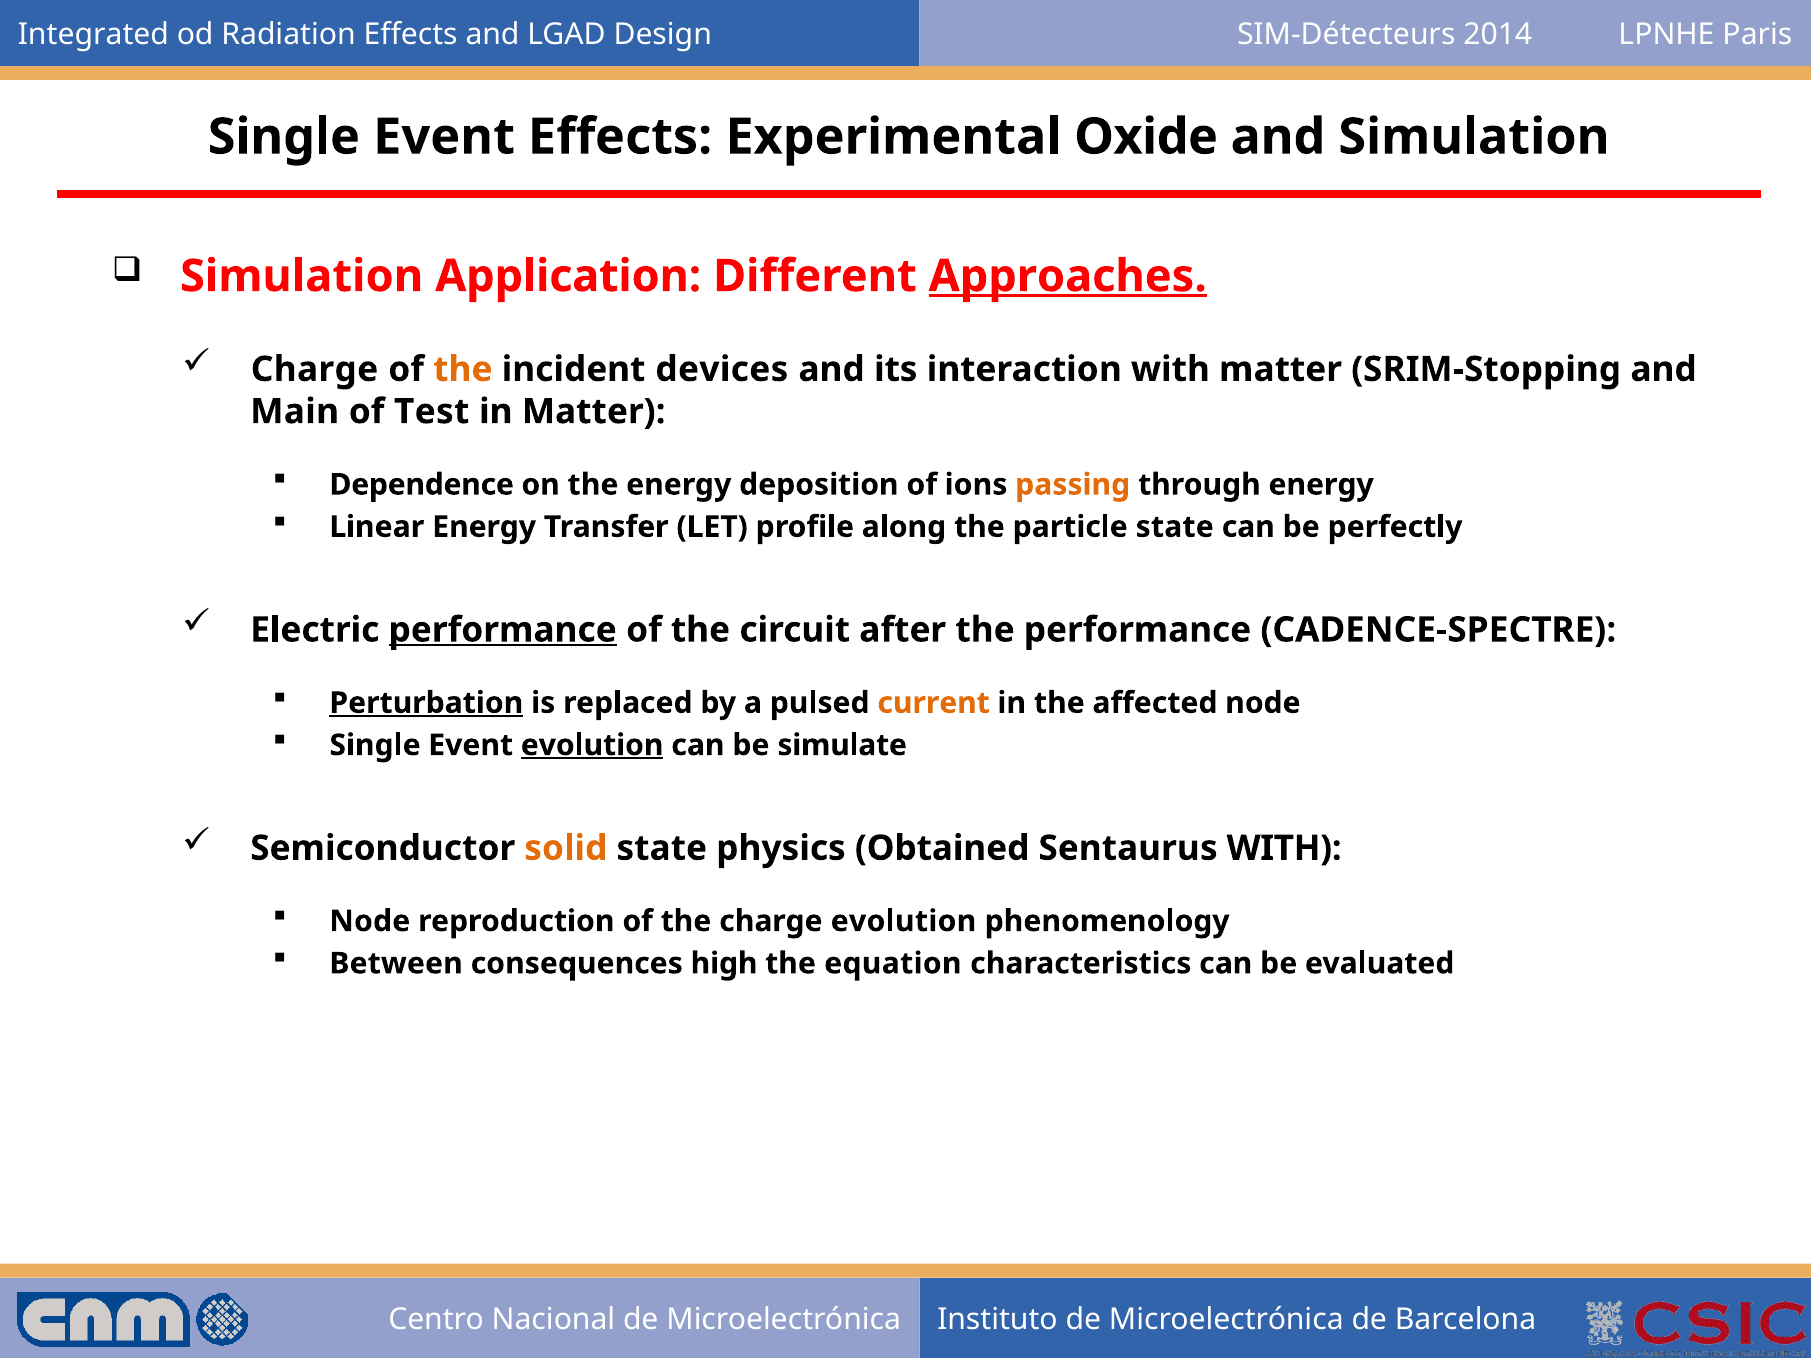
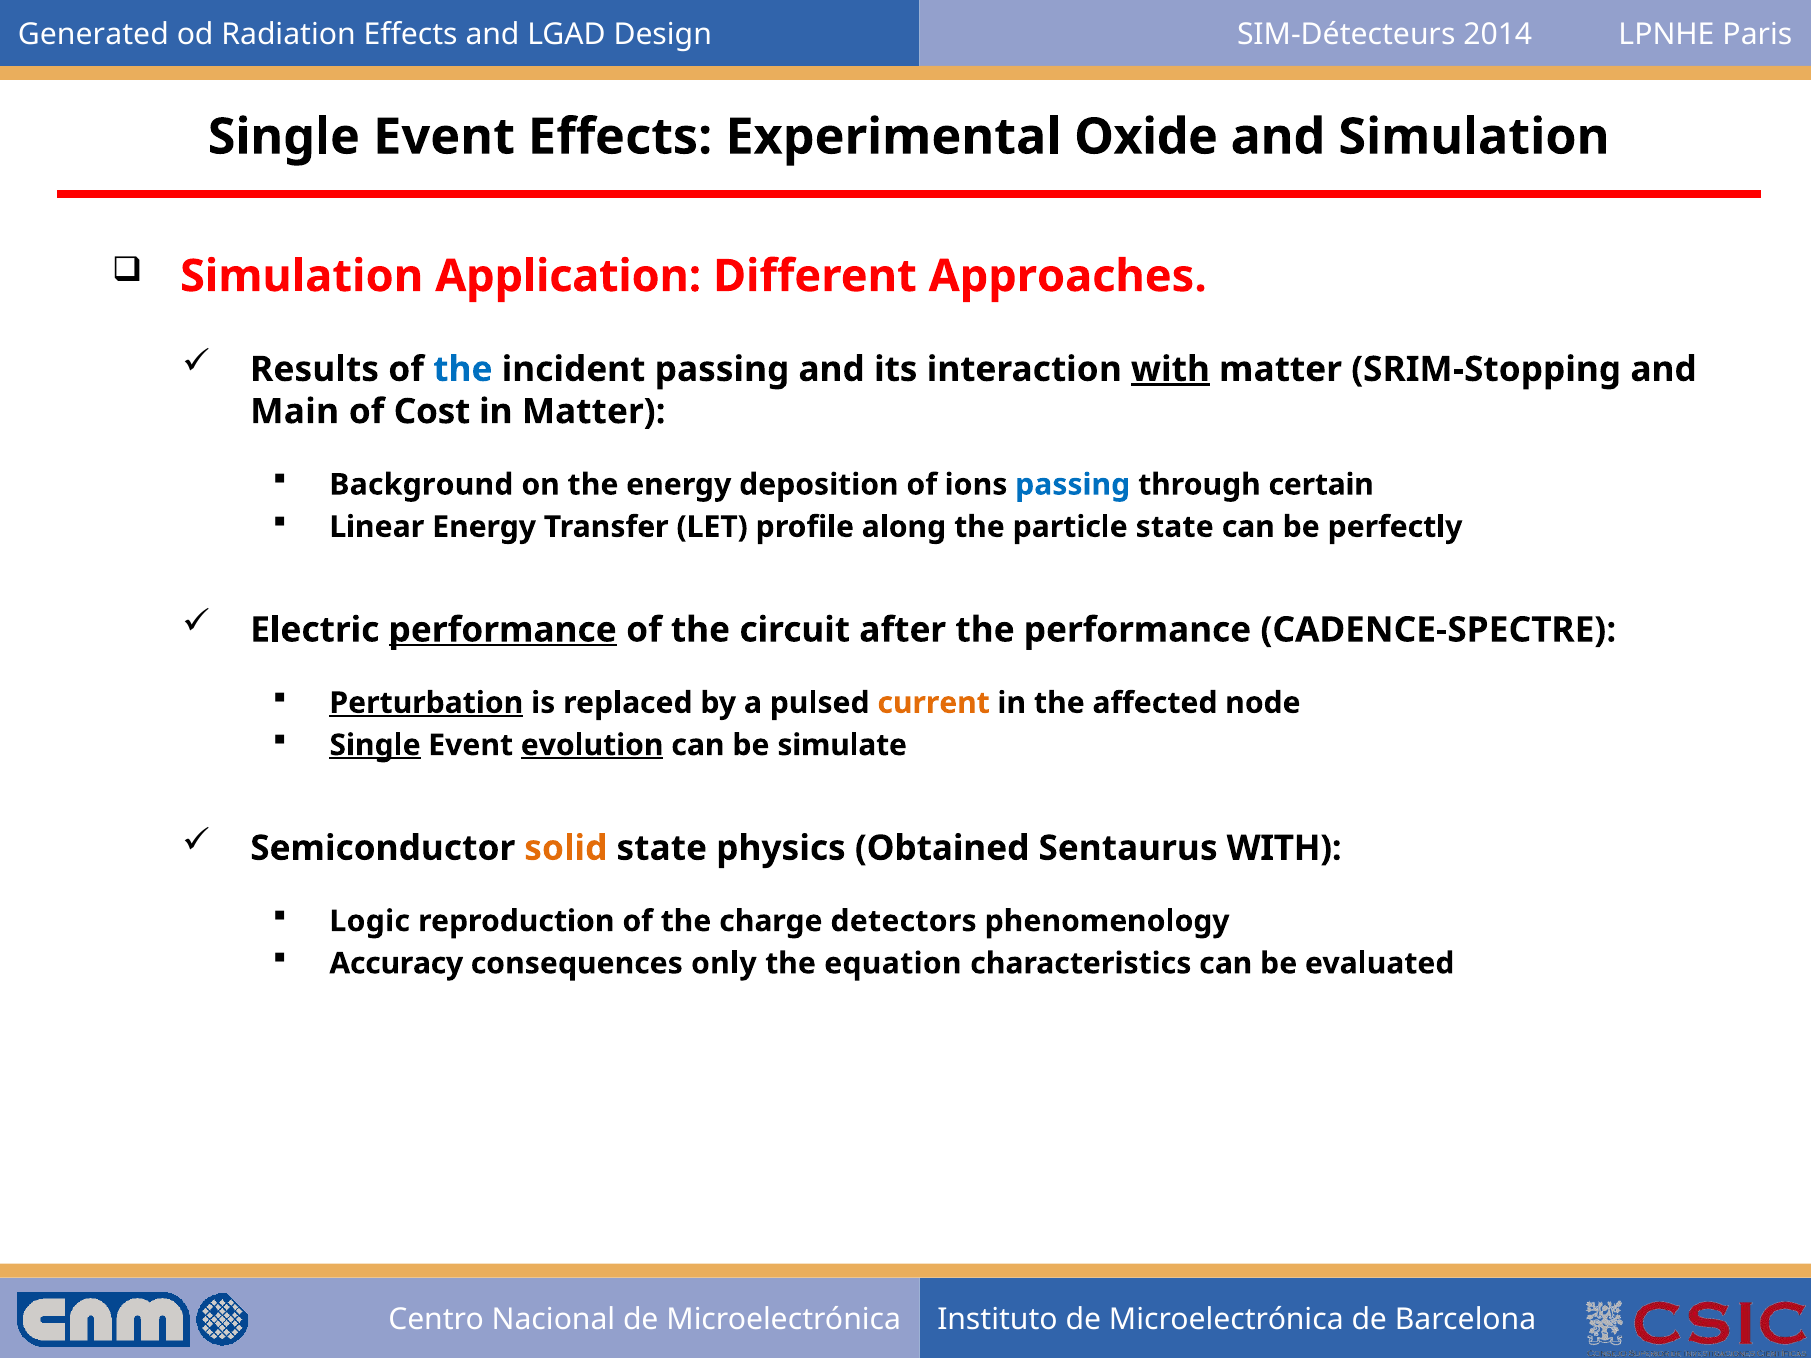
Integrated: Integrated -> Generated
Approaches underline: present -> none
Charge at (314, 369): Charge -> Results
the at (463, 369) colour: orange -> blue
incident devices: devices -> passing
with at (1170, 369) underline: none -> present
Test: Test -> Cost
Dependence: Dependence -> Background
passing at (1073, 485) colour: orange -> blue
through energy: energy -> certain
Single at (375, 745) underline: none -> present
Node at (370, 921): Node -> Logic
charge evolution: evolution -> detectors
Between: Between -> Accuracy
high: high -> only
